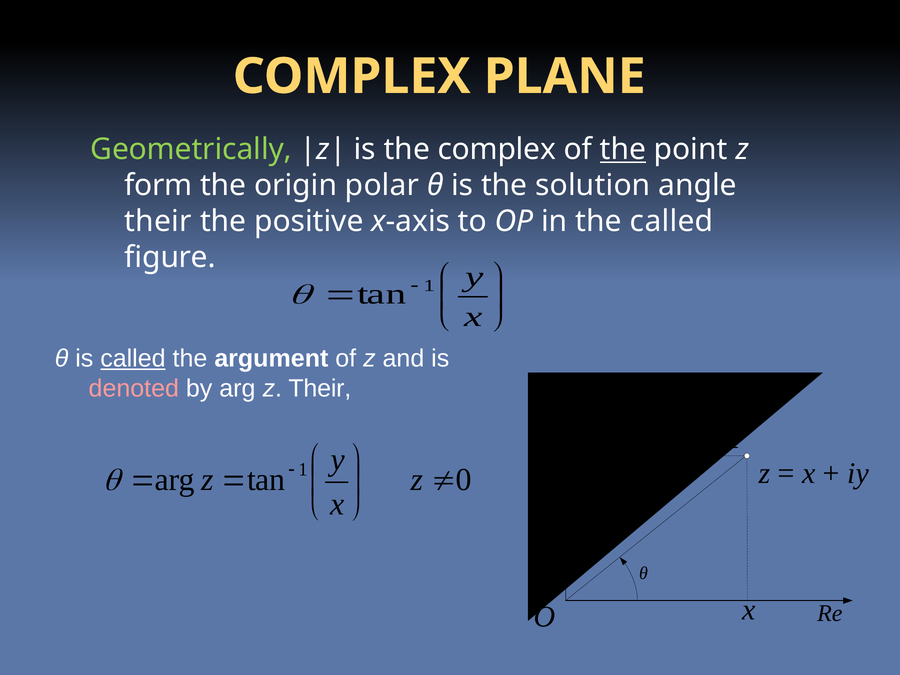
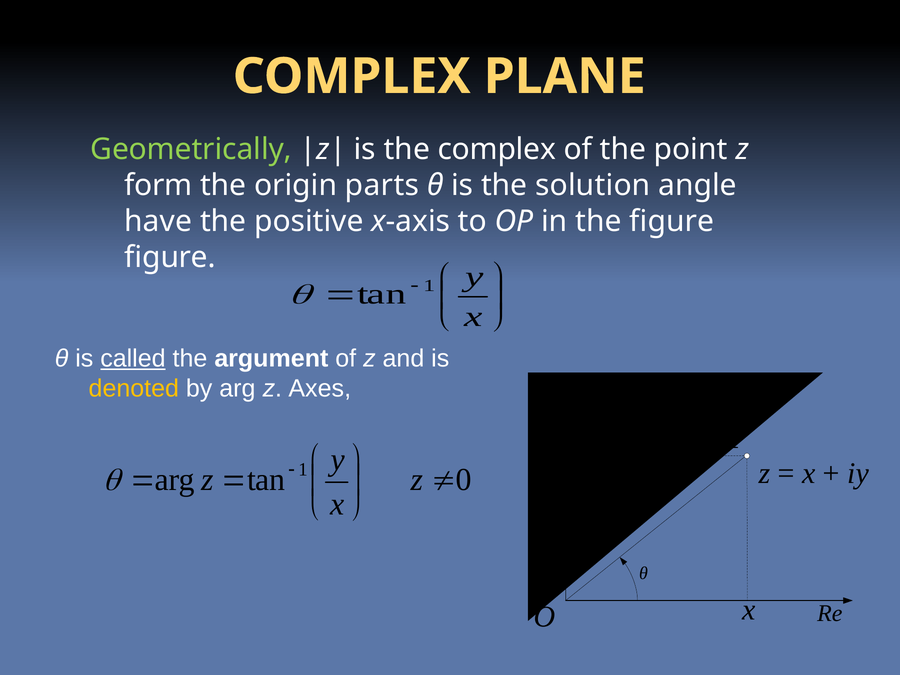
the at (623, 149) underline: present -> none
polar: polar -> parts
their at (158, 221): their -> have
the called: called -> figure
denoted colour: pink -> yellow
z Their: Their -> Axes
